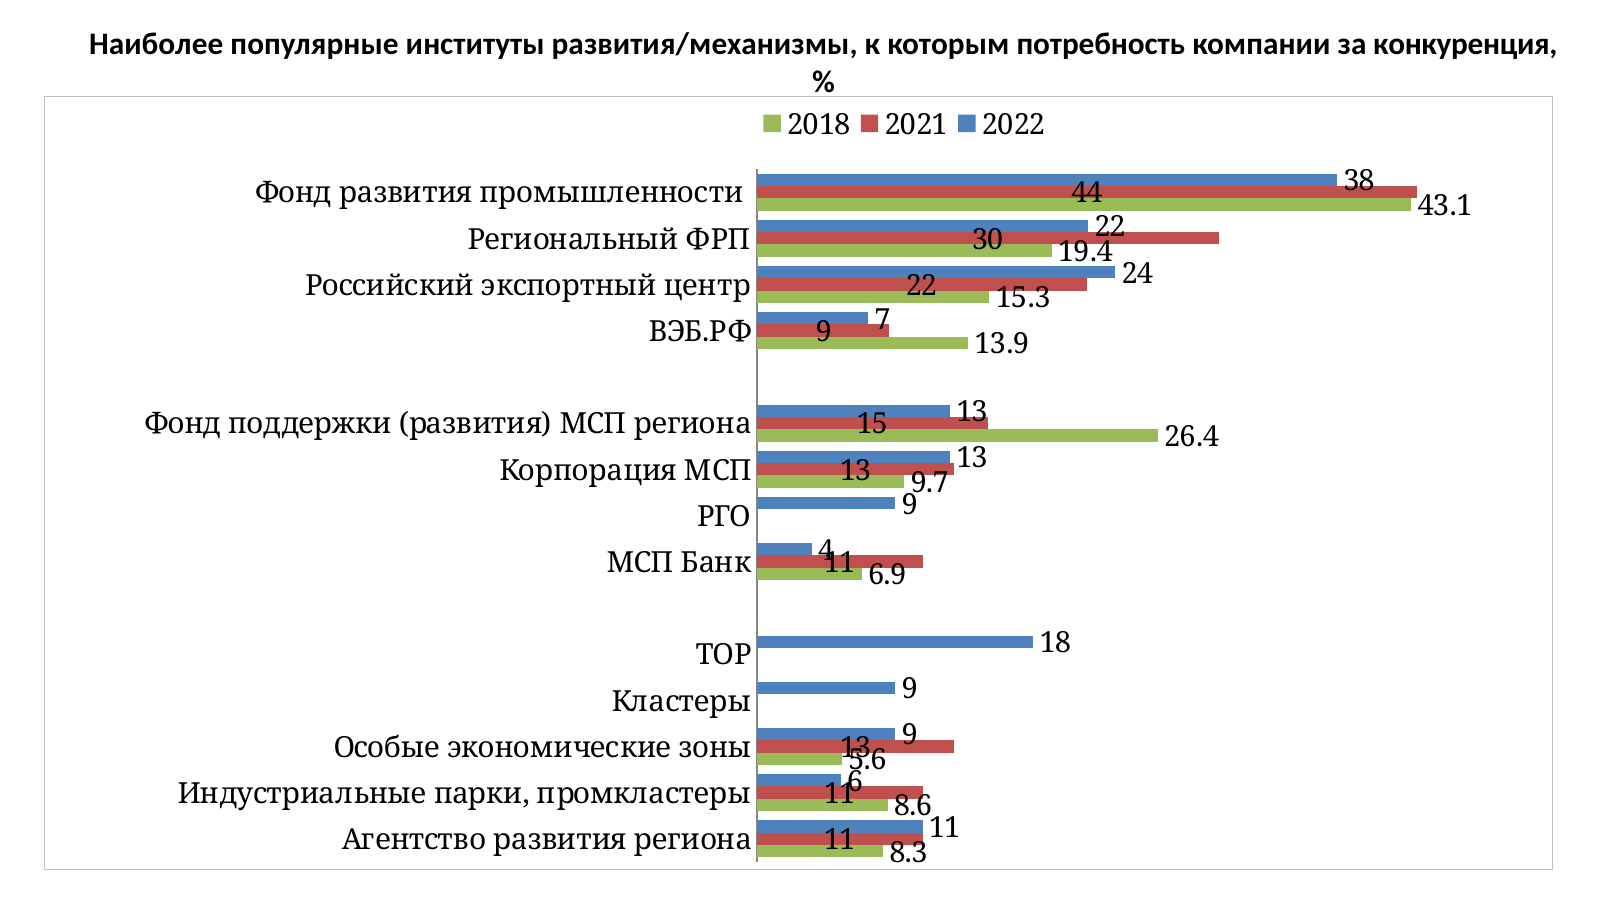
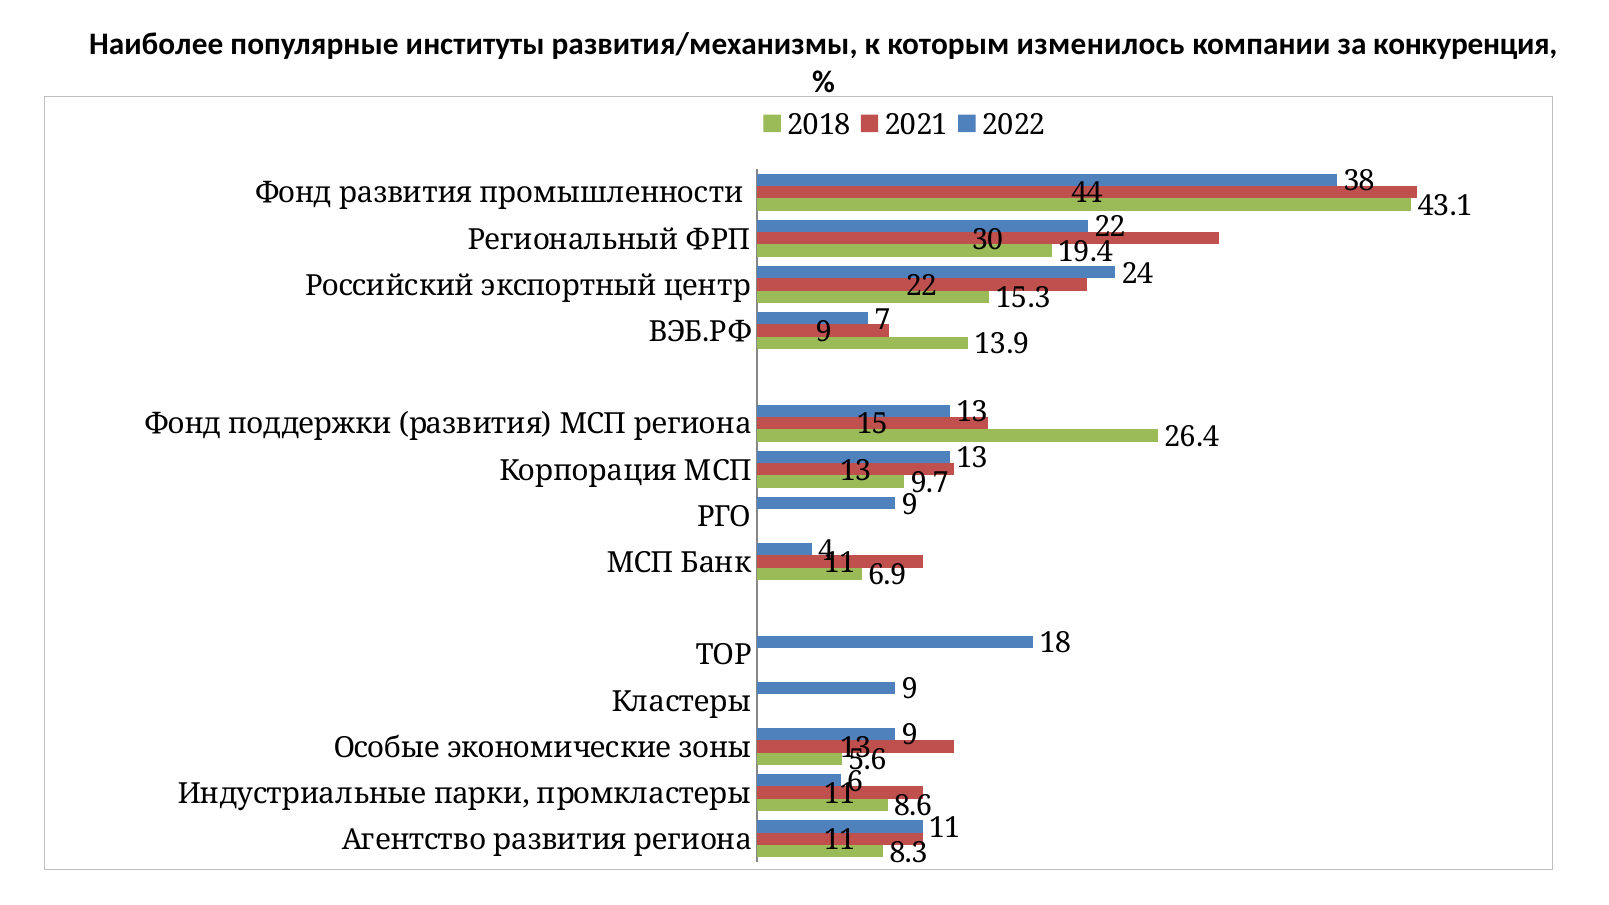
потребность: потребность -> изменилось
